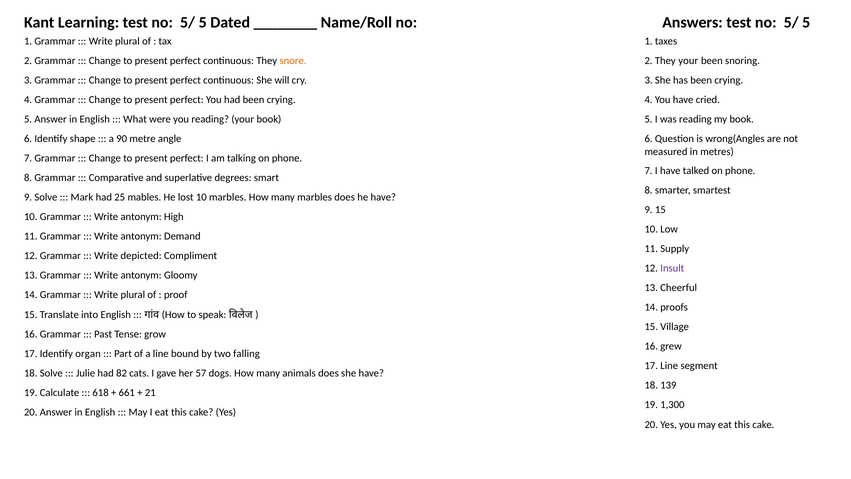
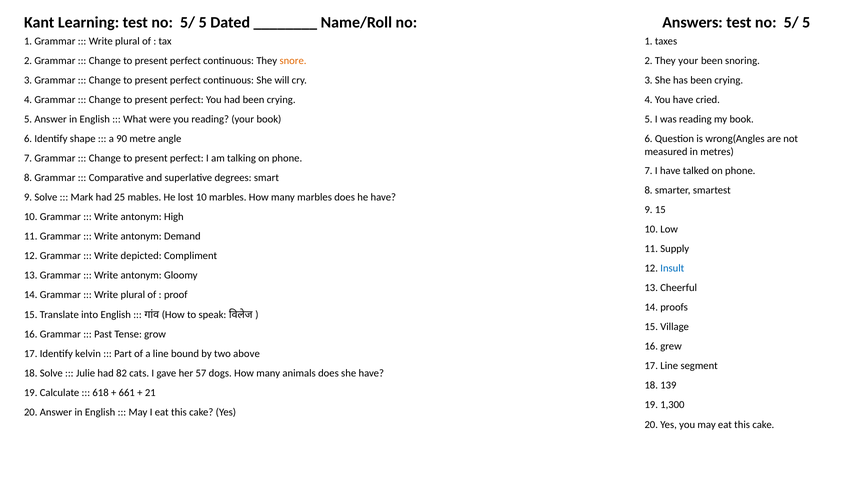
Insult colour: purple -> blue
organ: organ -> kelvin
falling: falling -> above
